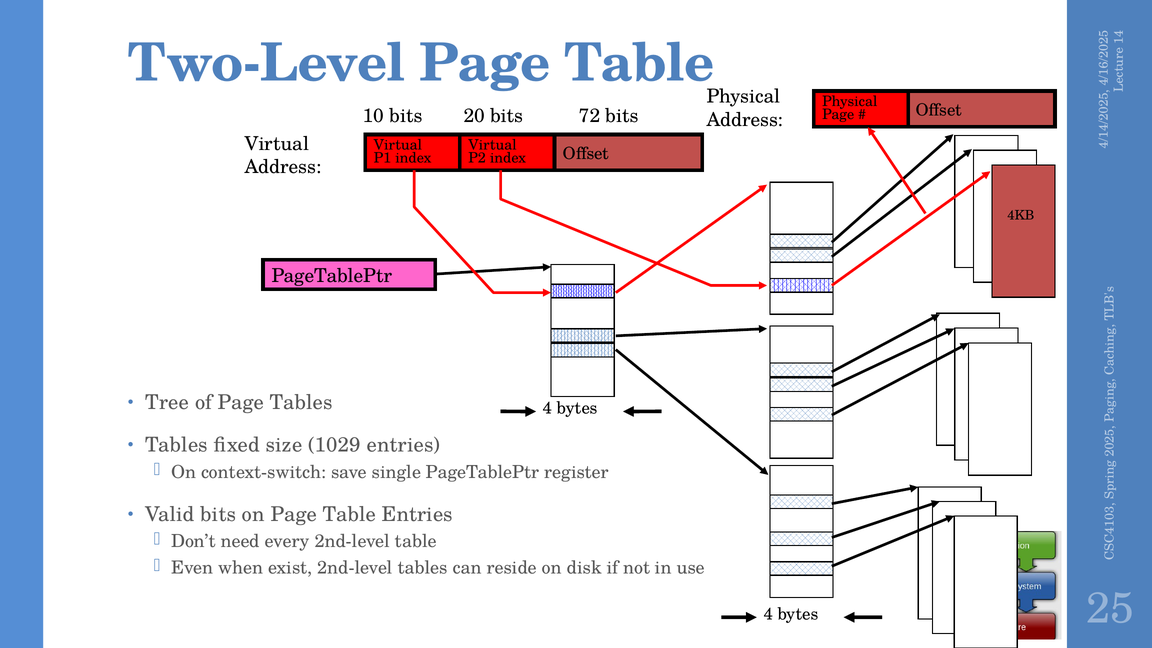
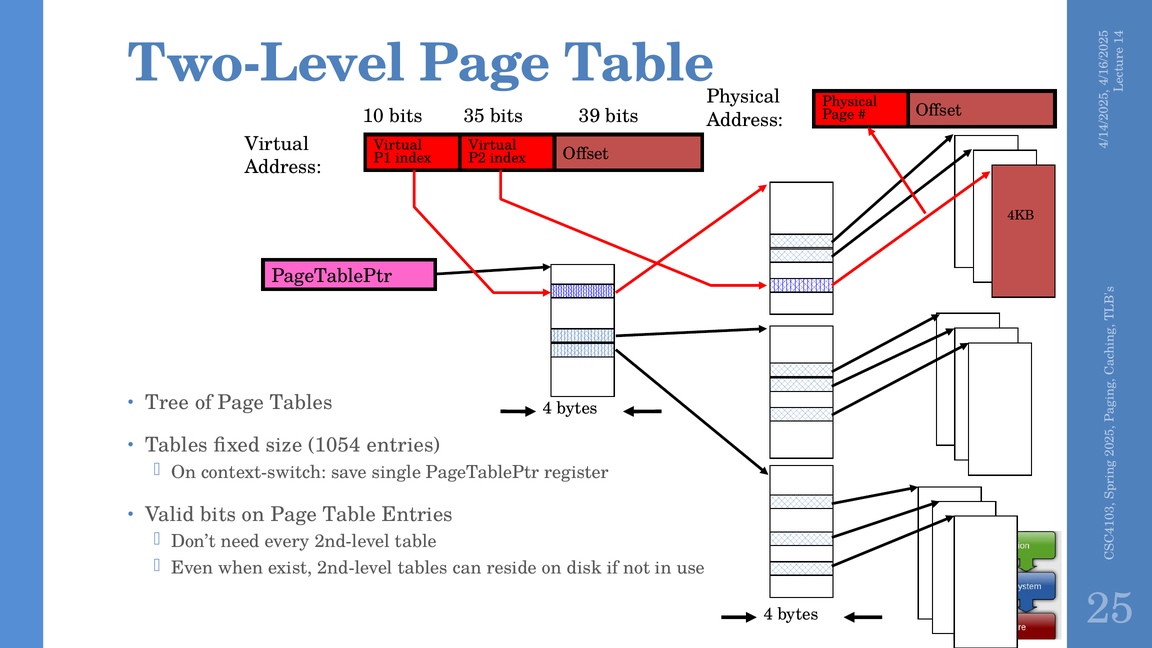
20: 20 -> 35
72: 72 -> 39
1029: 1029 -> 1054
